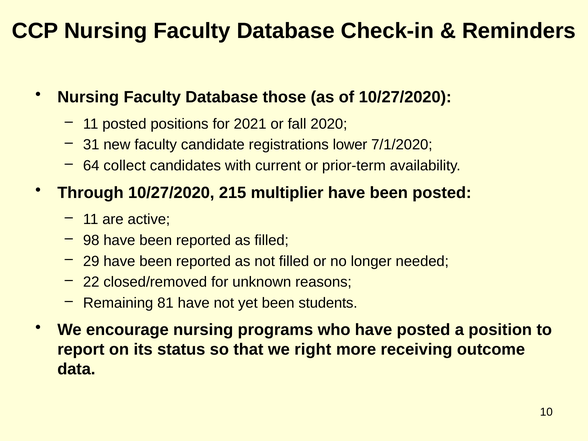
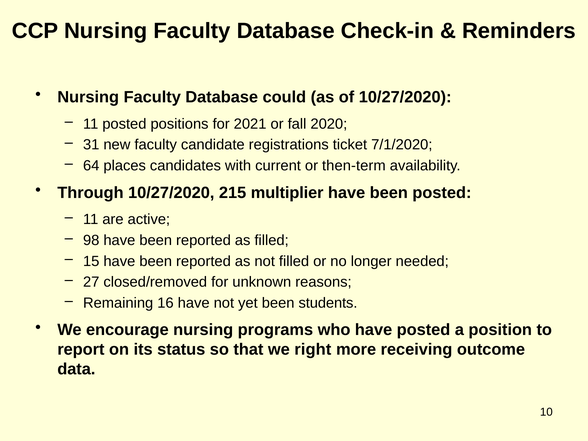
those: those -> could
lower: lower -> ticket
collect: collect -> places
prior-term: prior-term -> then-term
29: 29 -> 15
22: 22 -> 27
81: 81 -> 16
